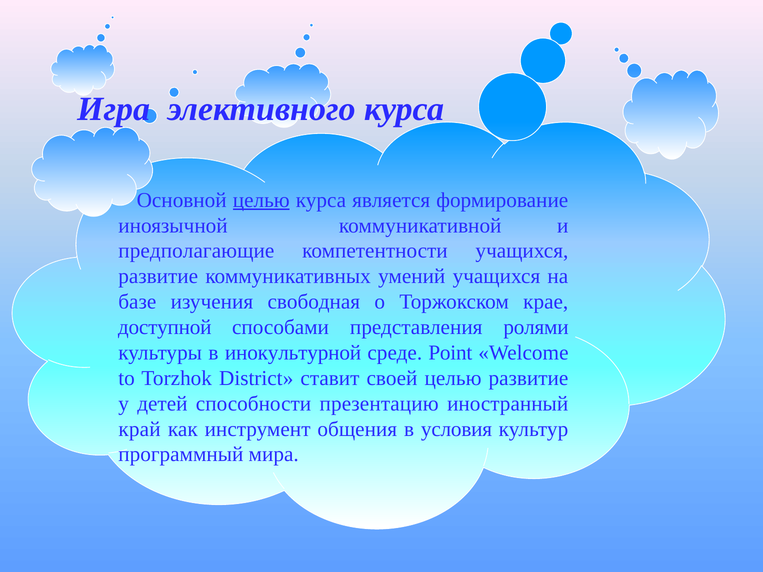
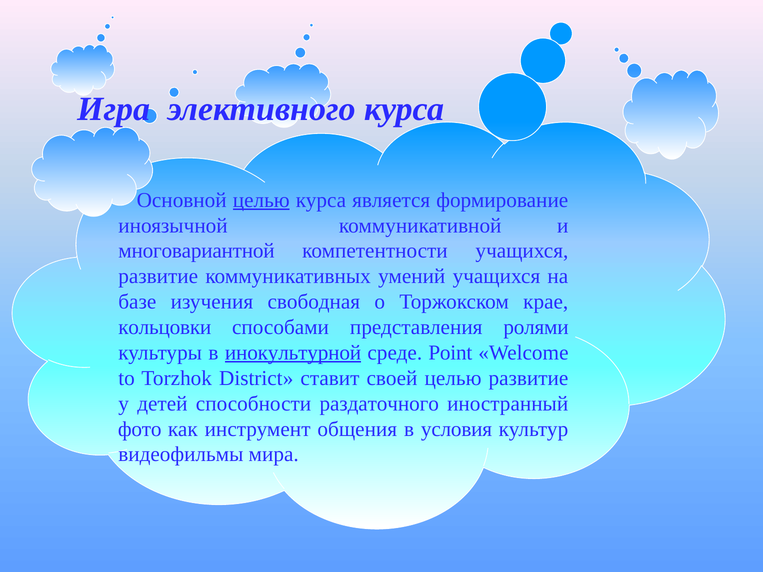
предполагающие: предполагающие -> многовариантной
доступной: доступной -> кольцовки
инокультурной underline: none -> present
презентацию: презентацию -> раздаточного
край: край -> фото
программный: программный -> видеофильмы
